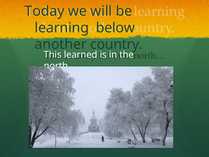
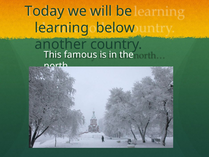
learned: learned -> famous
